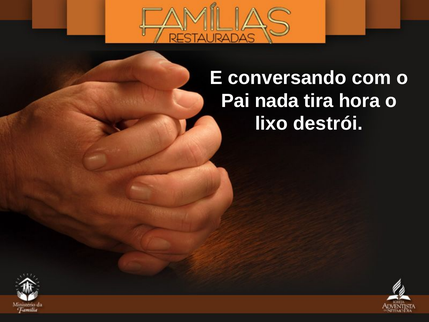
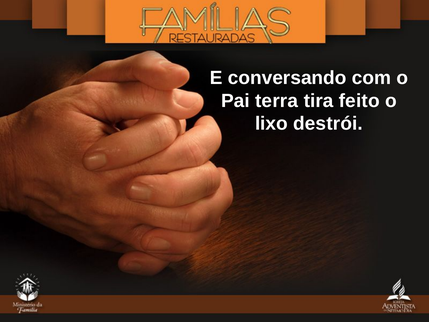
nada: nada -> terra
hora: hora -> feito
